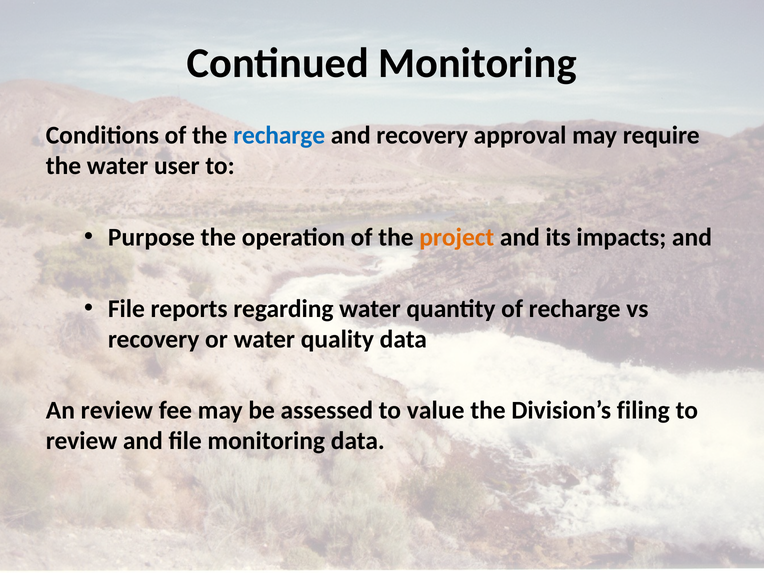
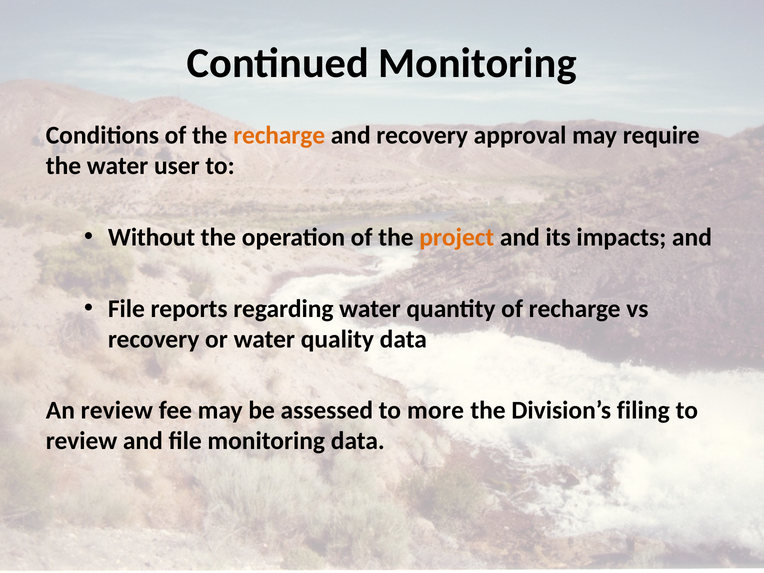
recharge at (279, 135) colour: blue -> orange
Purpose: Purpose -> Without
value: value -> more
